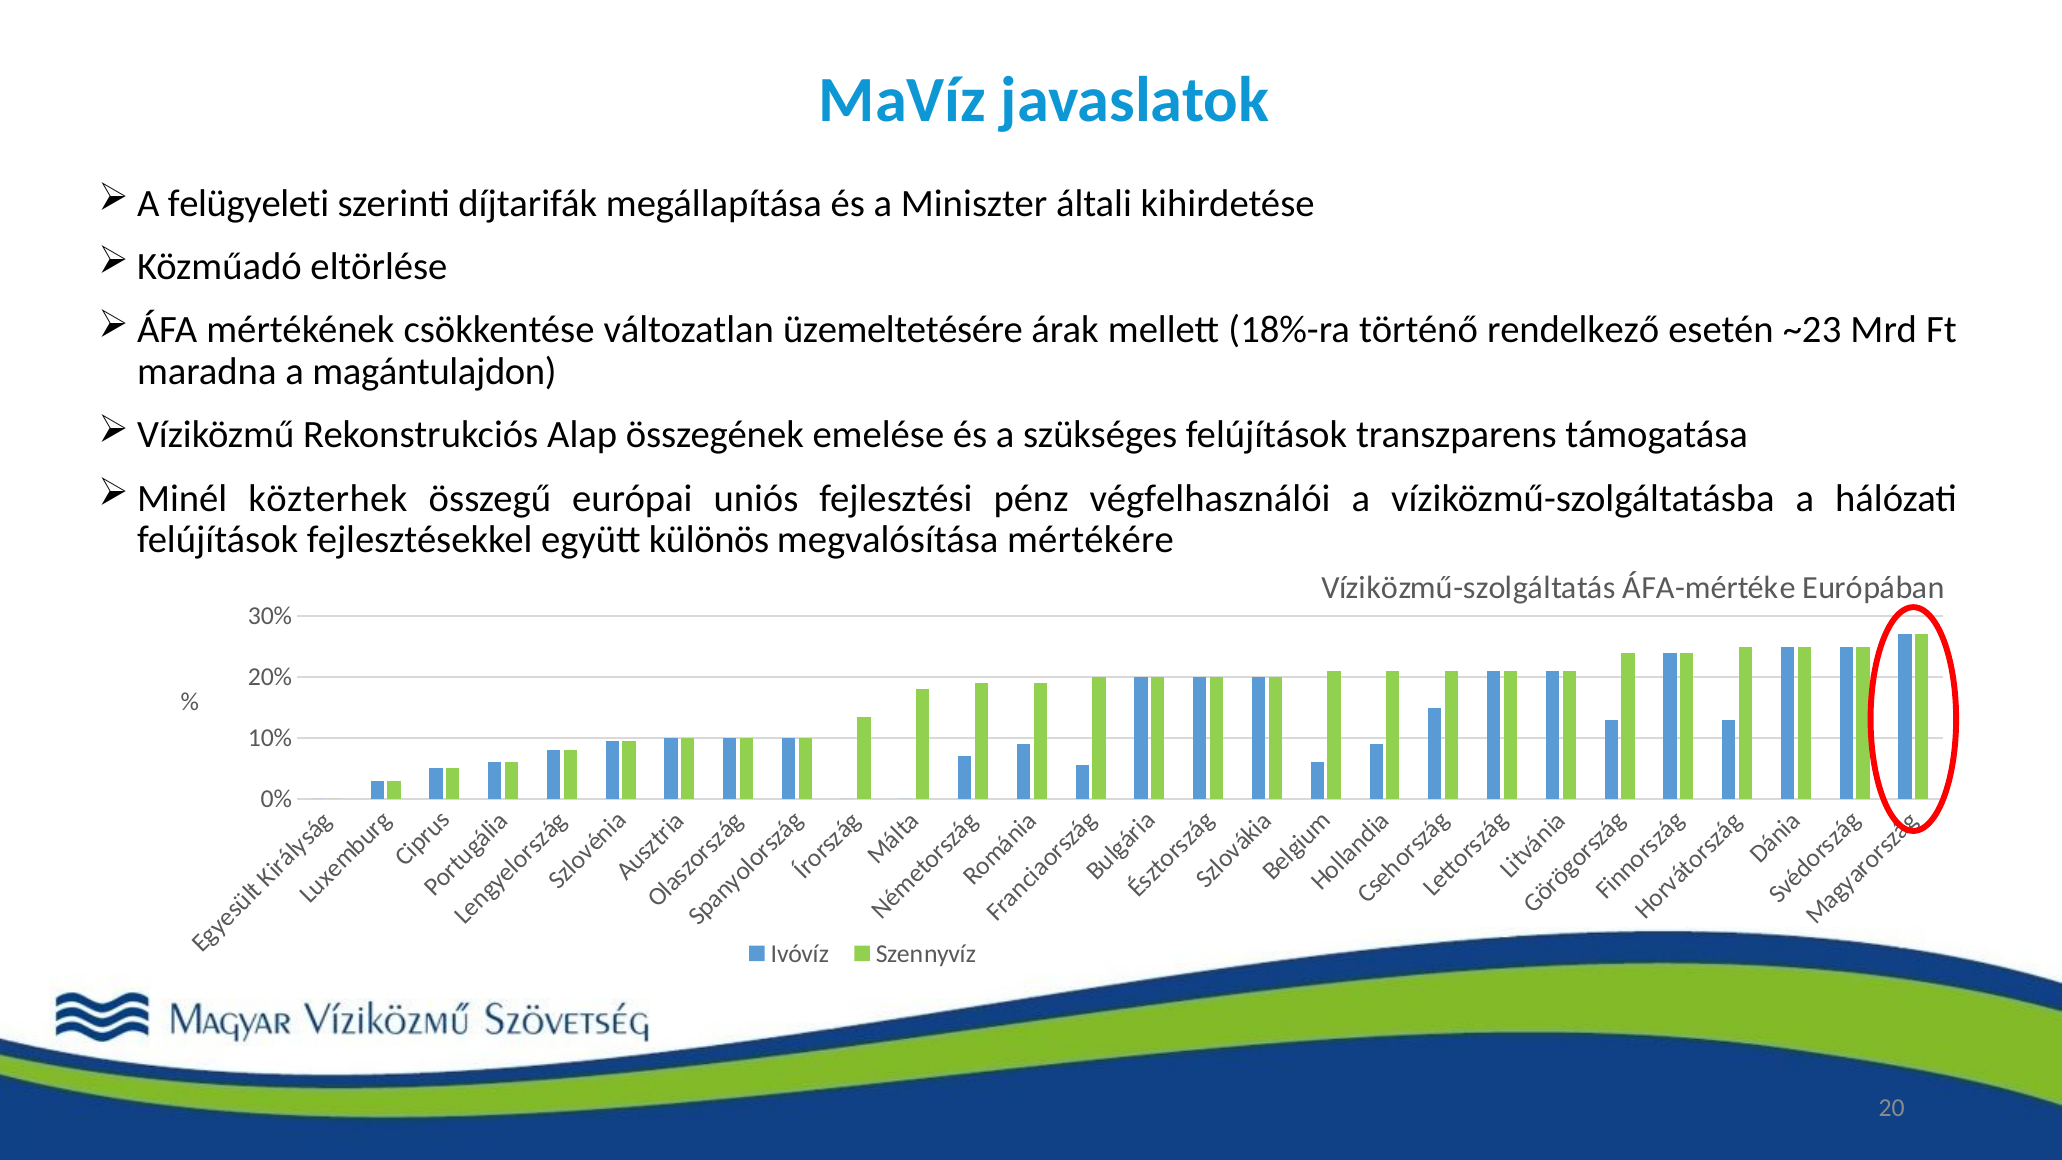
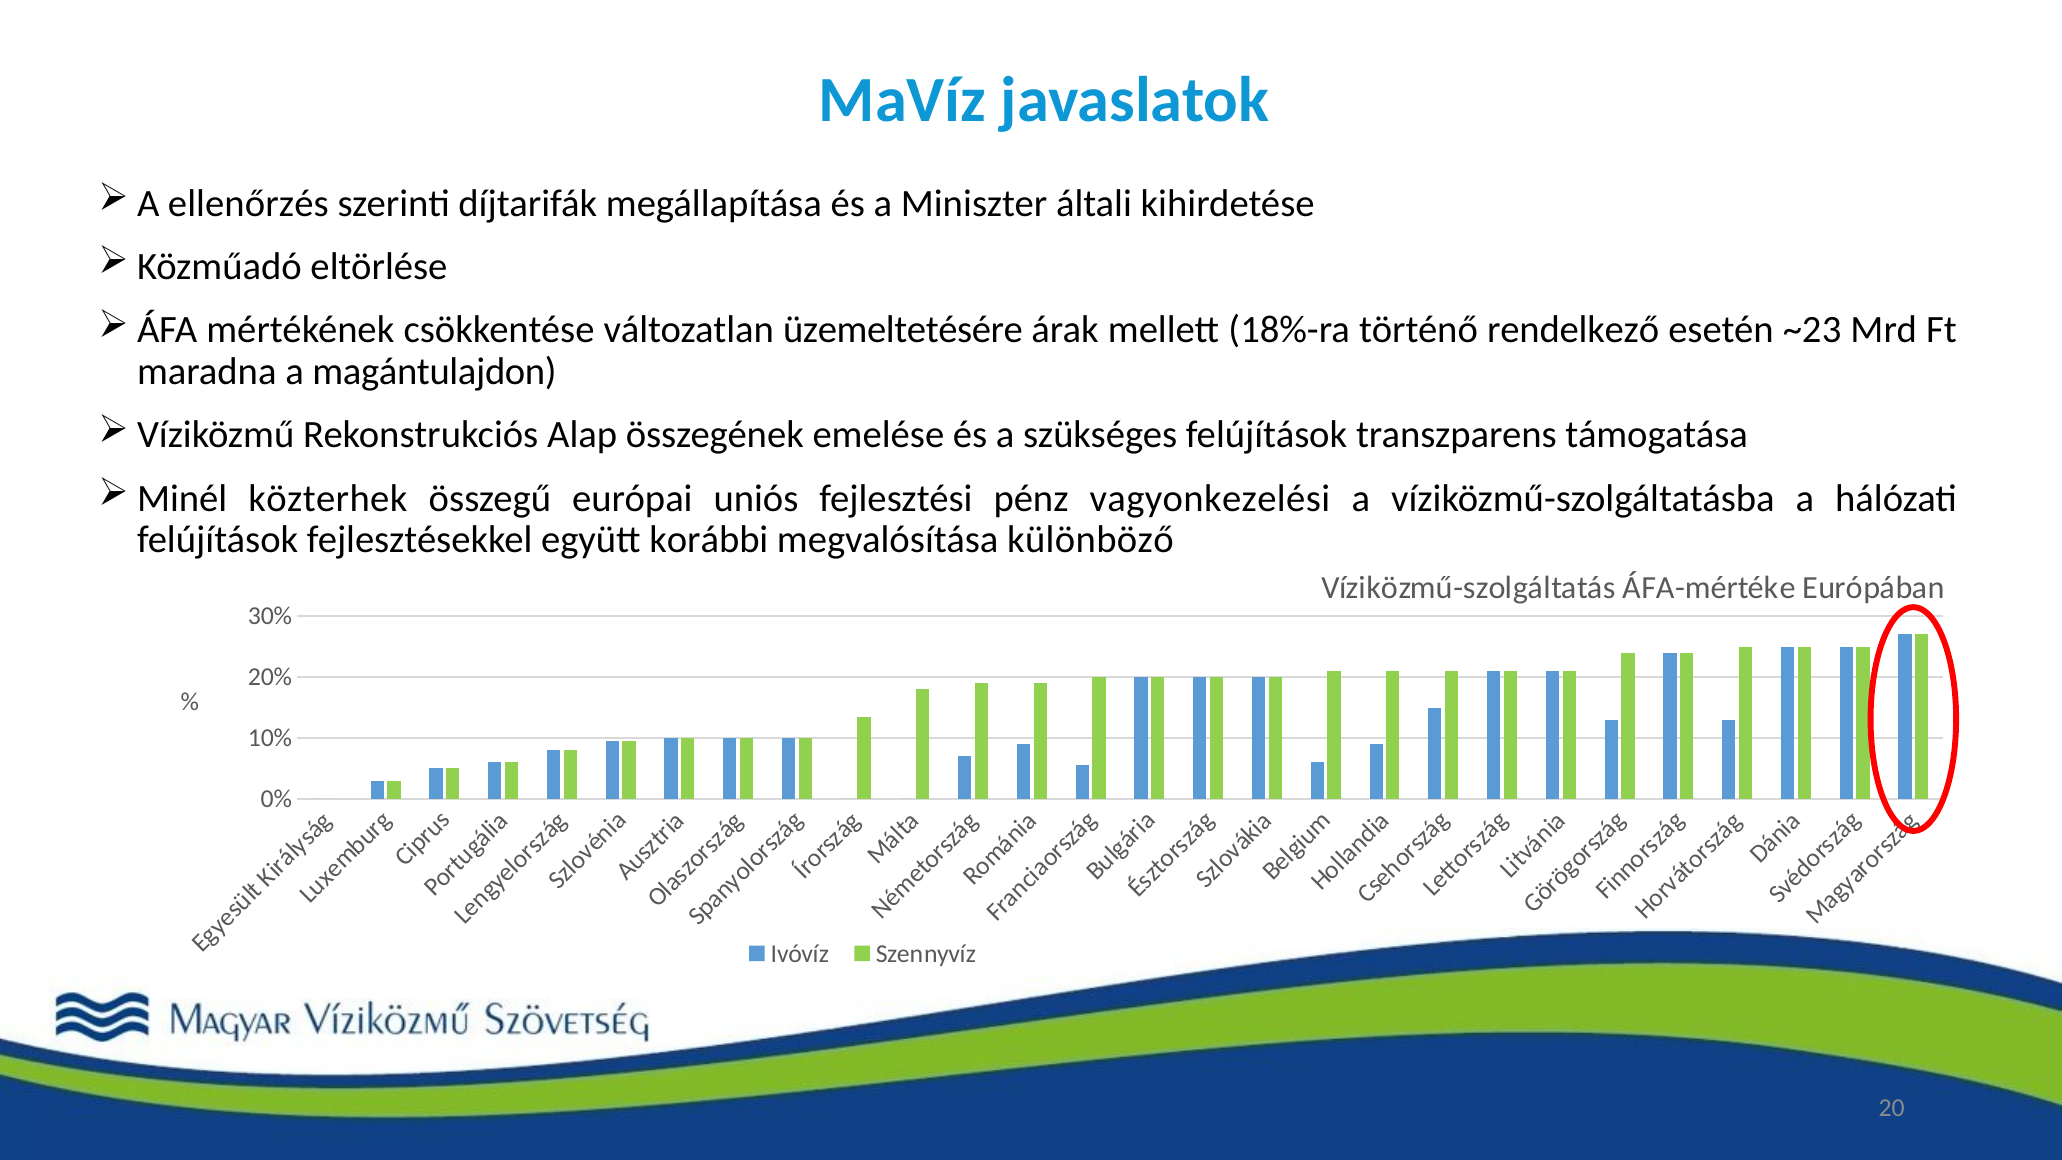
felügyeleti: felügyeleti -> ellenőrzés
végfelhasználói: végfelhasználói -> vagyonkezelési
különös: különös -> korábbi
mértékére: mértékére -> különböző
